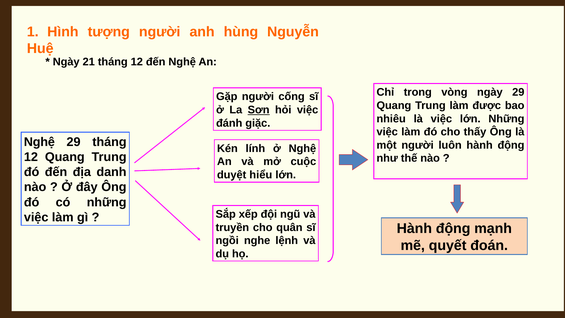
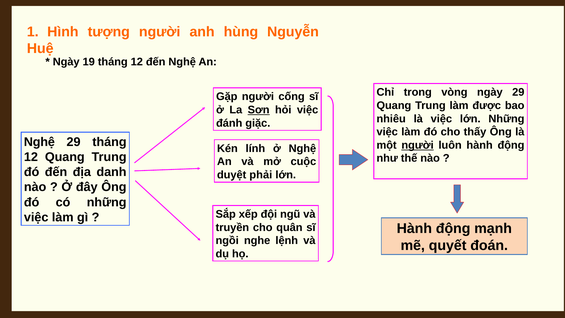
21: 21 -> 19
người at (418, 145) underline: none -> present
hiểu: hiểu -> phải
